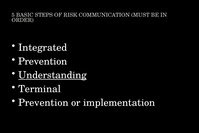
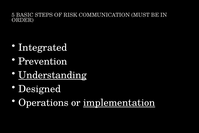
Terminal: Terminal -> Designed
Prevention at (43, 102): Prevention -> Operations
implementation underline: none -> present
